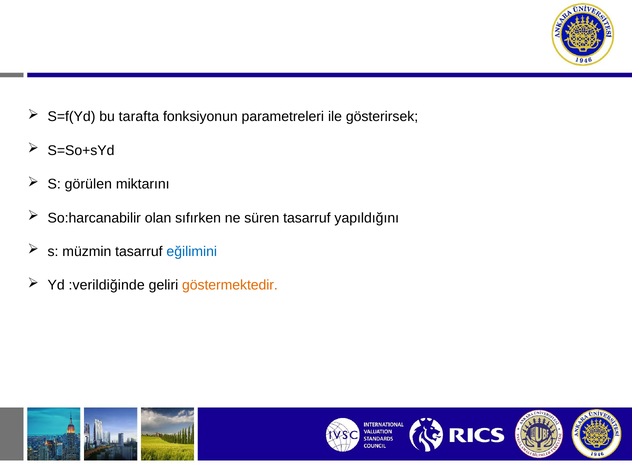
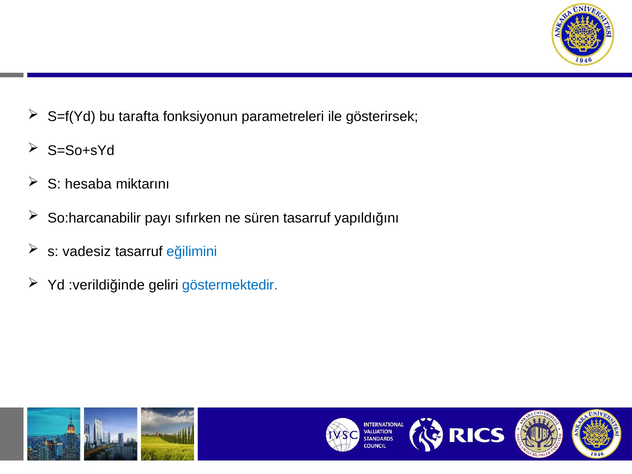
görülen: görülen -> hesaba
olan: olan -> payı
müzmin: müzmin -> vadesiz
göstermektedir colour: orange -> blue
